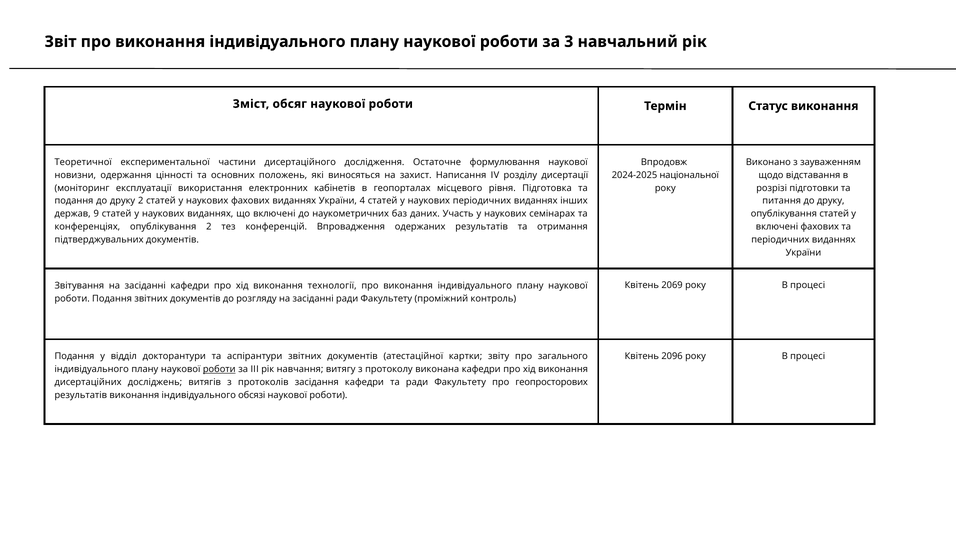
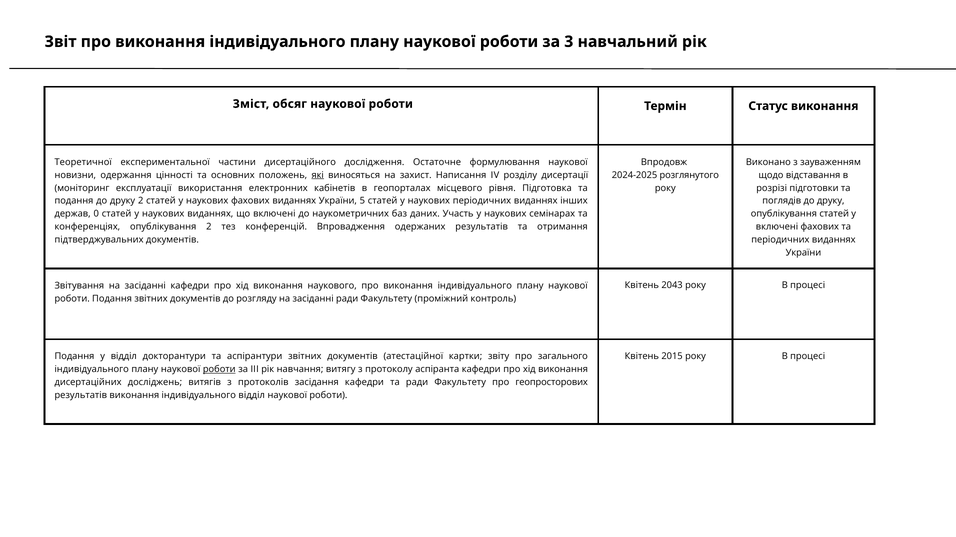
які underline: none -> present
національної: національної -> розглянутого
4: 4 -> 5
питання: питання -> поглядів
9: 9 -> 0
2069: 2069 -> 2043
технології: технології -> наукового
2096: 2096 -> 2015
виконана: виконана -> аспіранта
індивідуального обсязі: обсязі -> відділ
